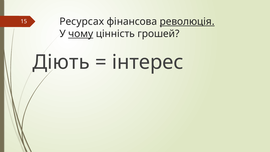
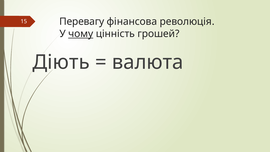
Ресурсах: Ресурсах -> Перевагу
революція underline: present -> none
інтерес: інтерес -> валюта
